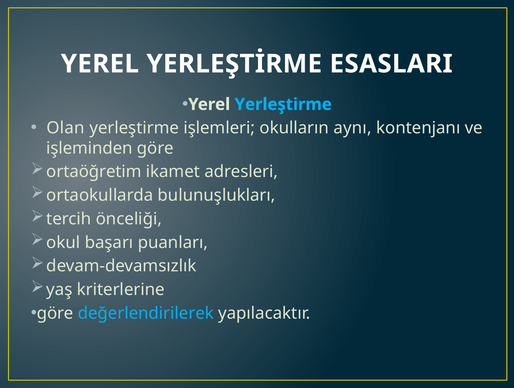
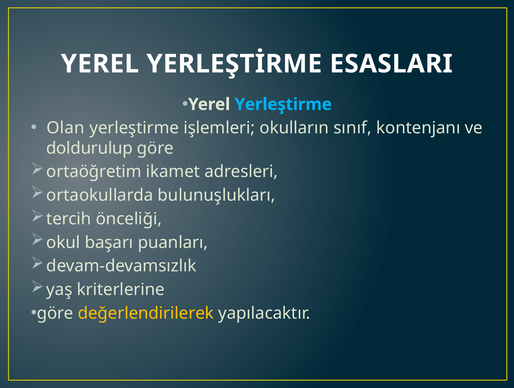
aynı: aynı -> sınıf
işleminden: işleminden -> doldurulup
değerlendirilerek colour: light blue -> yellow
